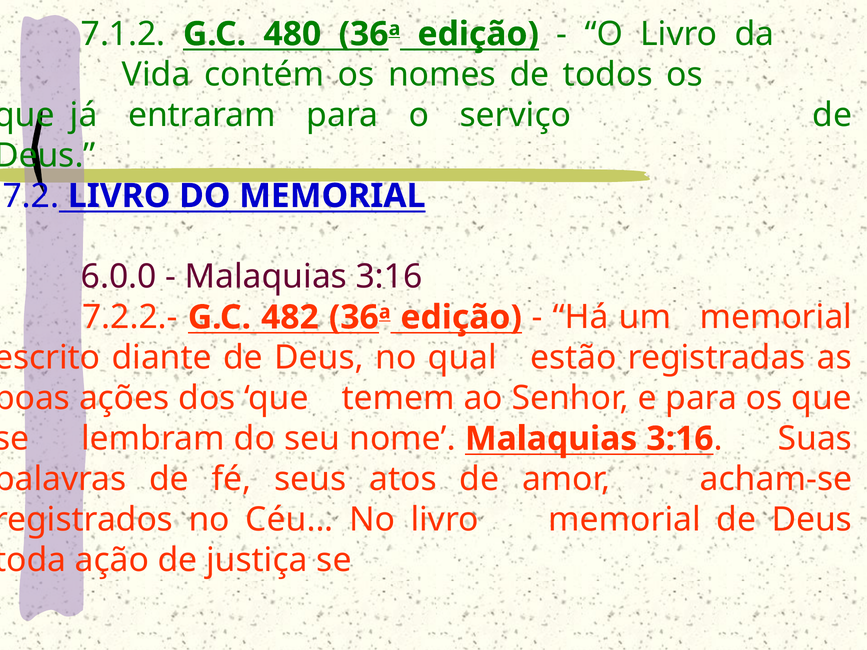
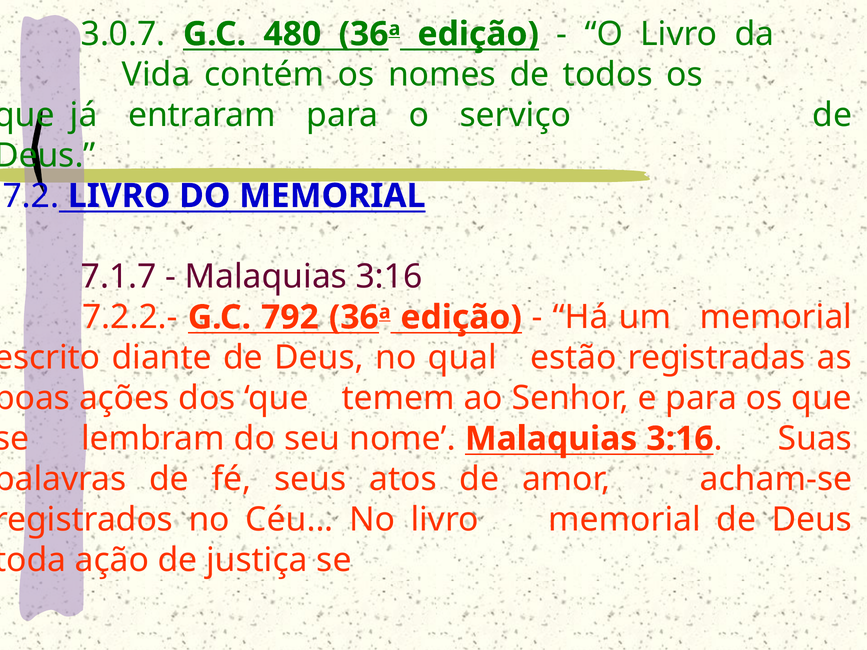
7.1.2: 7.1.2 -> 3.0.7
6.0.0: 6.0.0 -> 7.1.7
482: 482 -> 792
